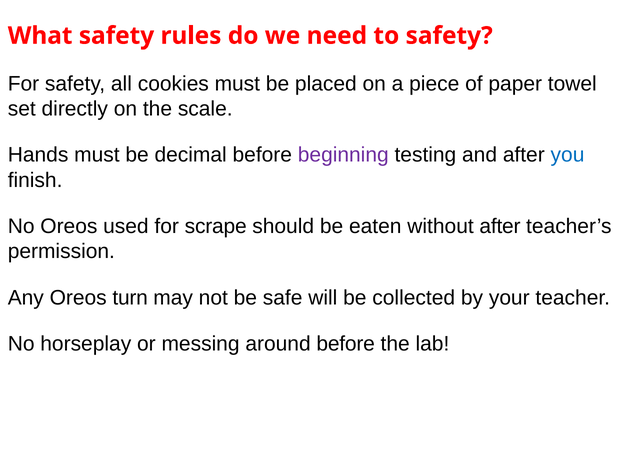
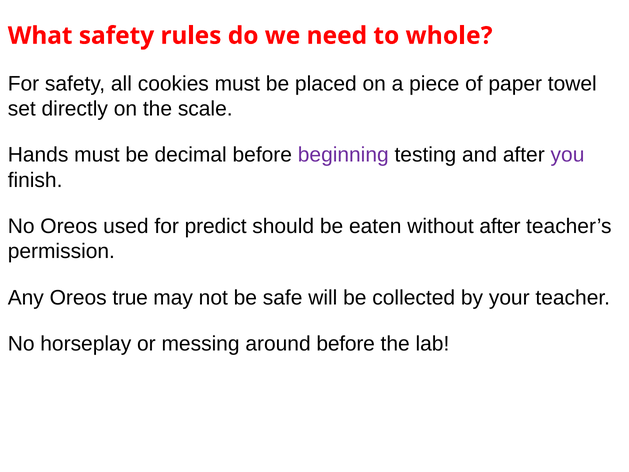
to safety: safety -> whole
you colour: blue -> purple
scrape: scrape -> predict
turn: turn -> true
